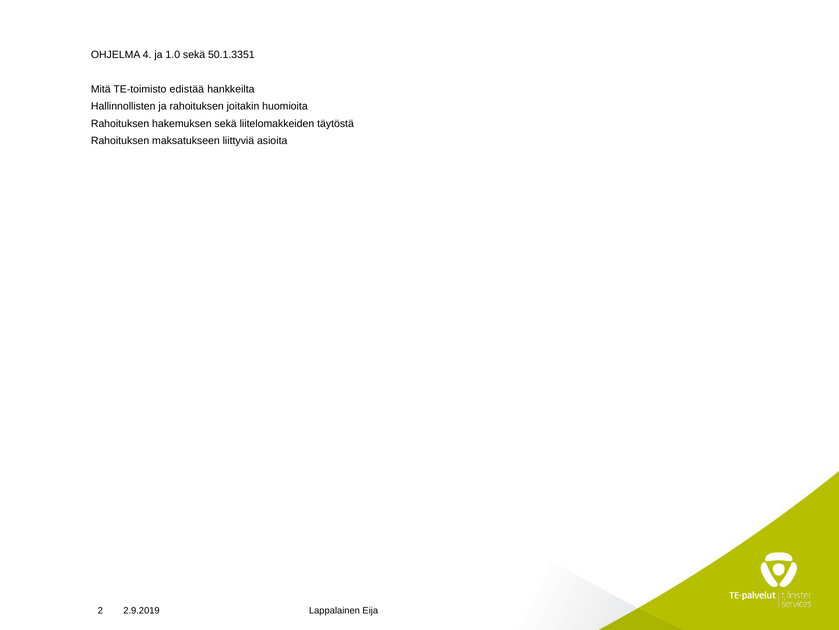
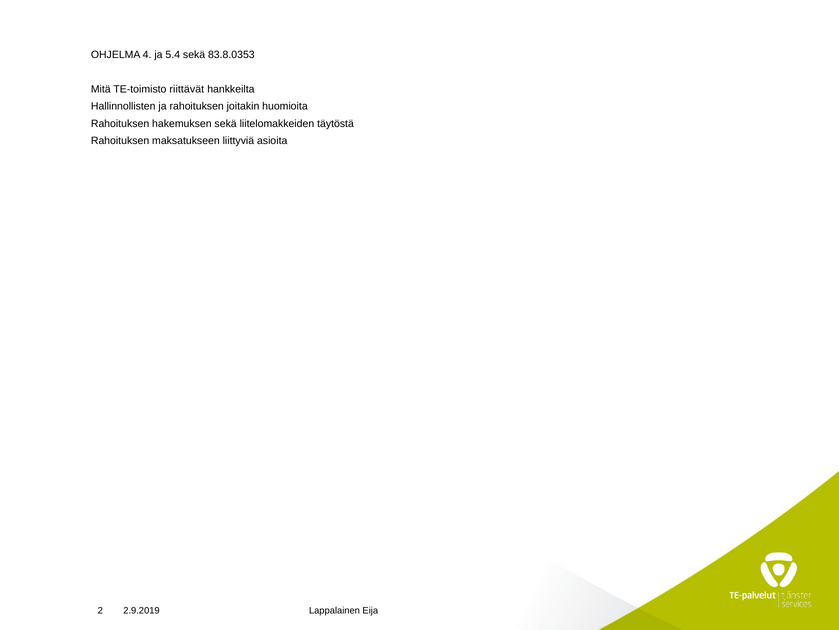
1.0: 1.0 -> 5.4
50.1.3351: 50.1.3351 -> 83.8.0353
edistää: edistää -> riittävät
